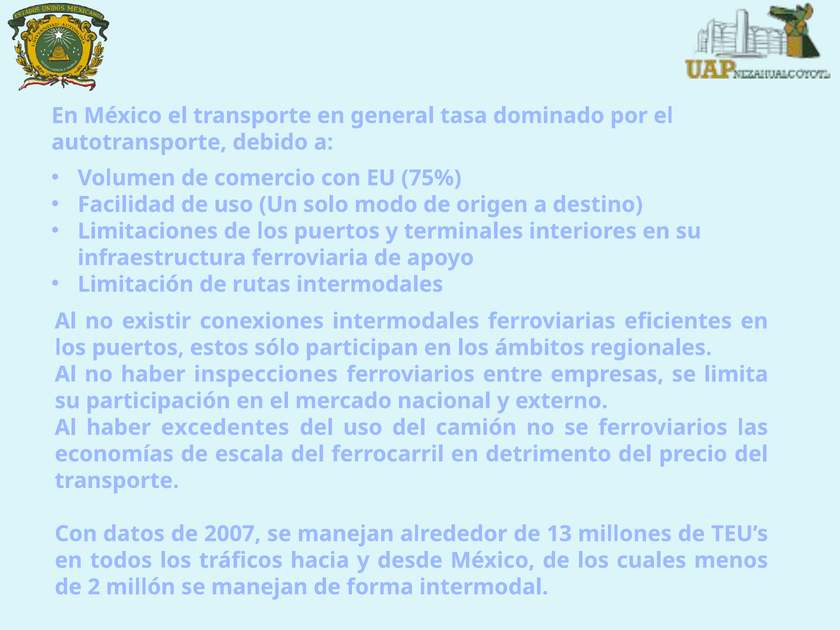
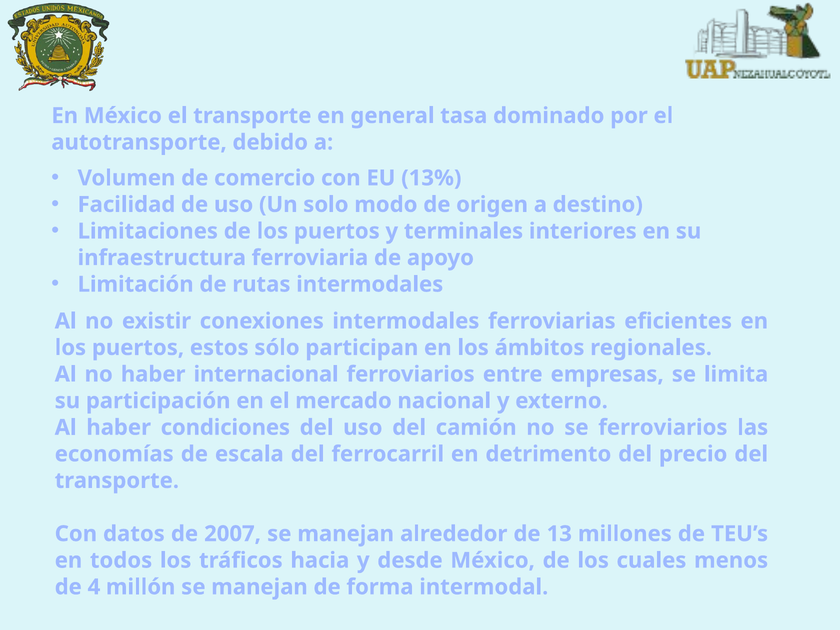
75%: 75% -> 13%
inspecciones: inspecciones -> internacional
excedentes: excedentes -> condiciones
2: 2 -> 4
